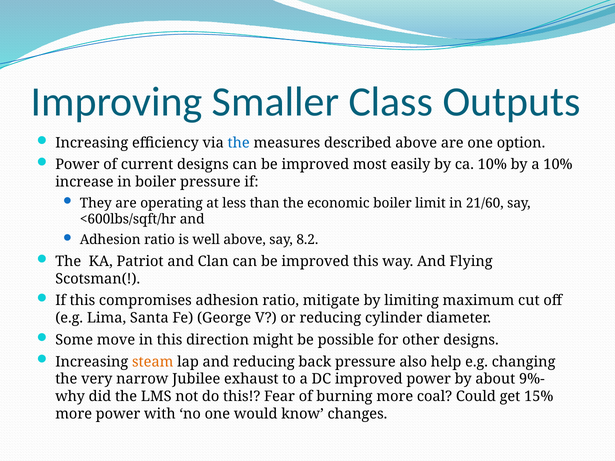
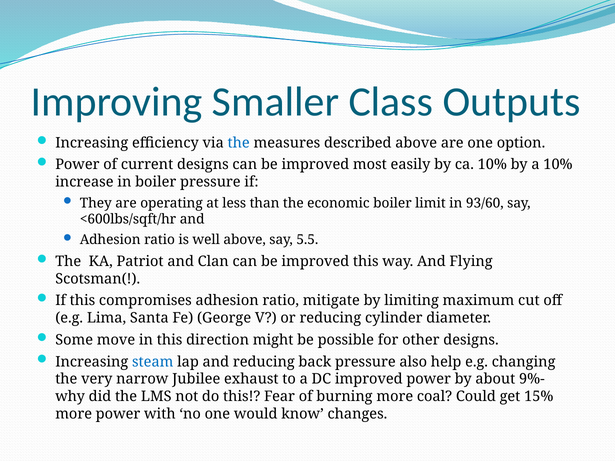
21/60: 21/60 -> 93/60
8.2: 8.2 -> 5.5
steam colour: orange -> blue
